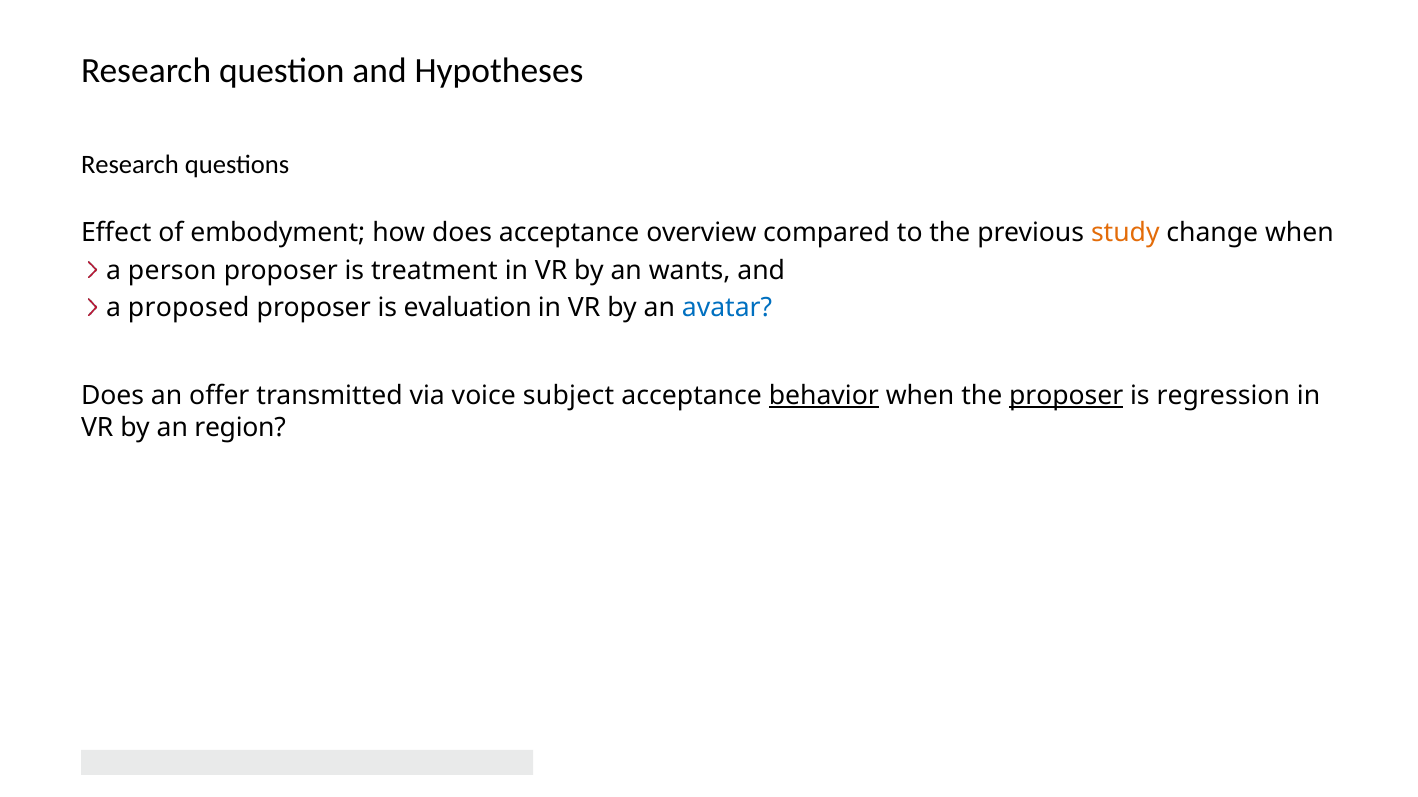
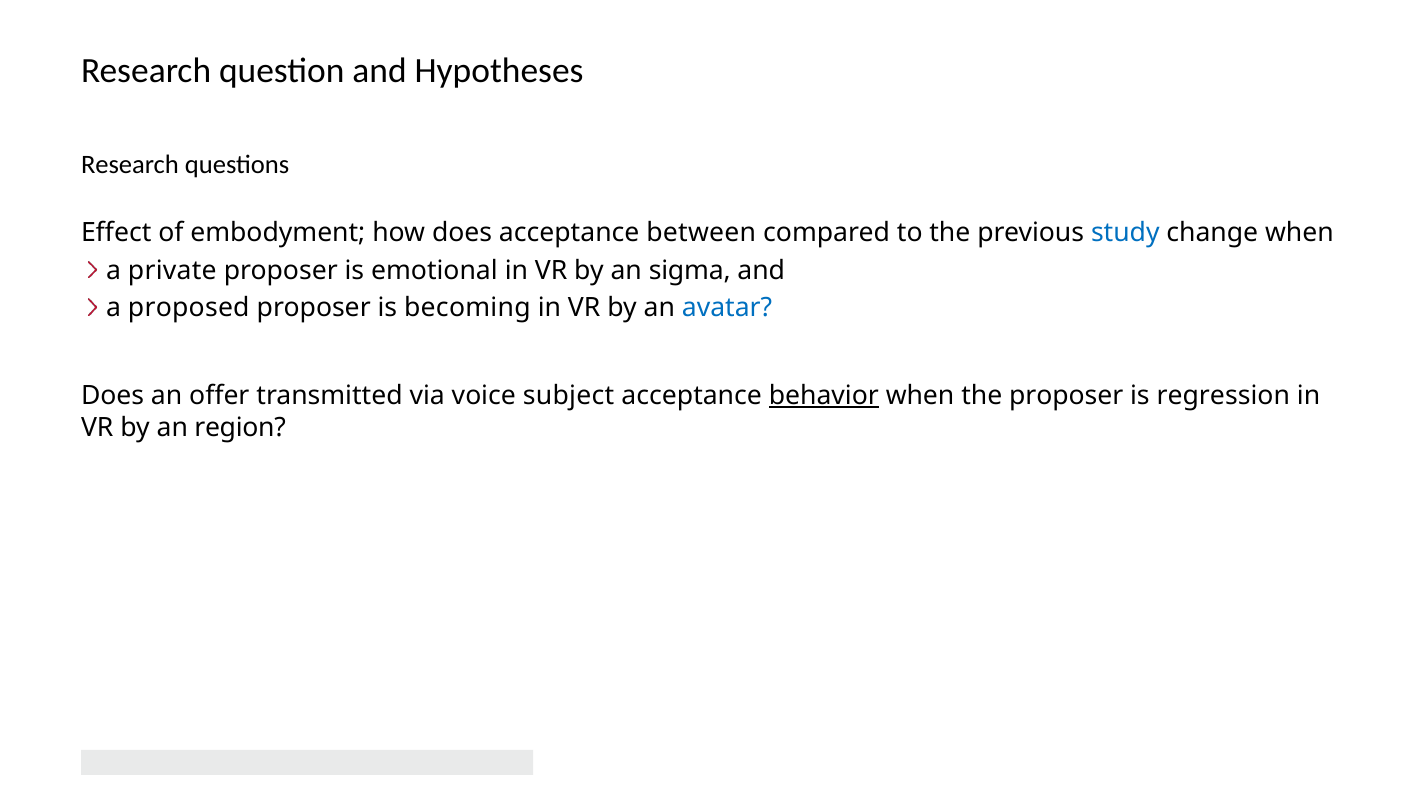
overview: overview -> between
study colour: orange -> blue
person: person -> private
treatment: treatment -> emotional
wants: wants -> sigma
evaluation: evaluation -> becoming
proposer at (1066, 396) underline: present -> none
